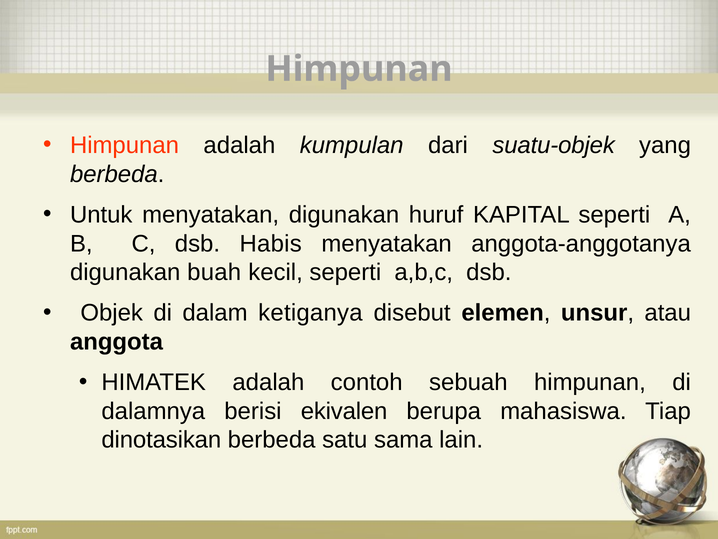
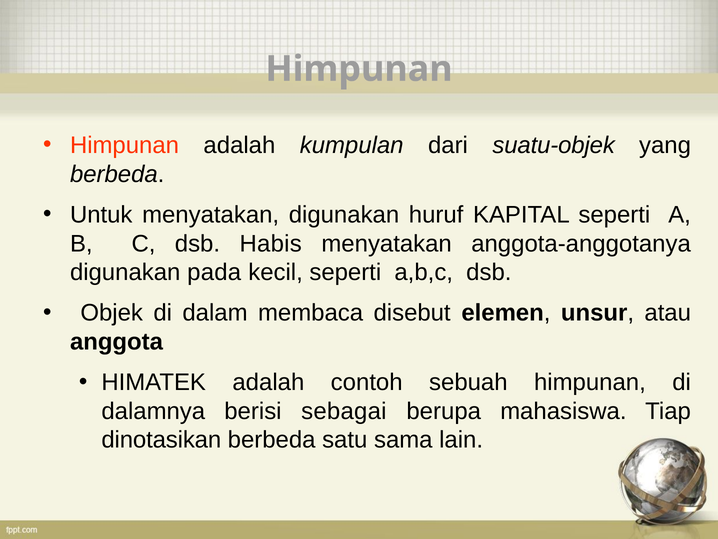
buah: buah -> pada
ketiganya: ketiganya -> membaca
ekivalen: ekivalen -> sebagai
